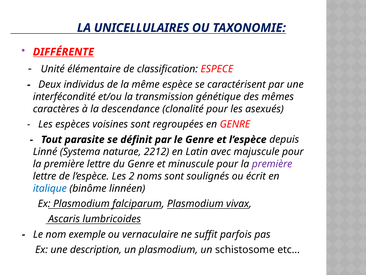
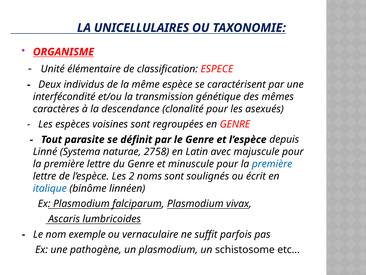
DIFFÉRENTE: DIFFÉRENTE -> ORGANISME
2212: 2212 -> 2758
première at (272, 164) colour: purple -> blue
description: description -> pathogène
